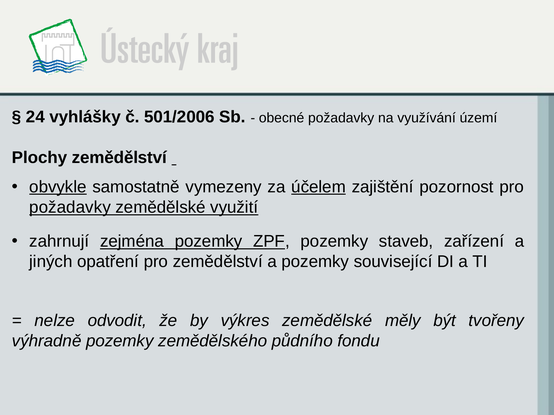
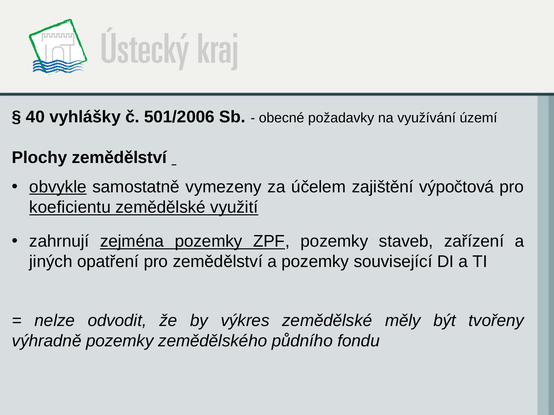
24: 24 -> 40
účelem underline: present -> none
pozornost: pozornost -> výpočtová
požadavky at (70, 208): požadavky -> koeficientu
